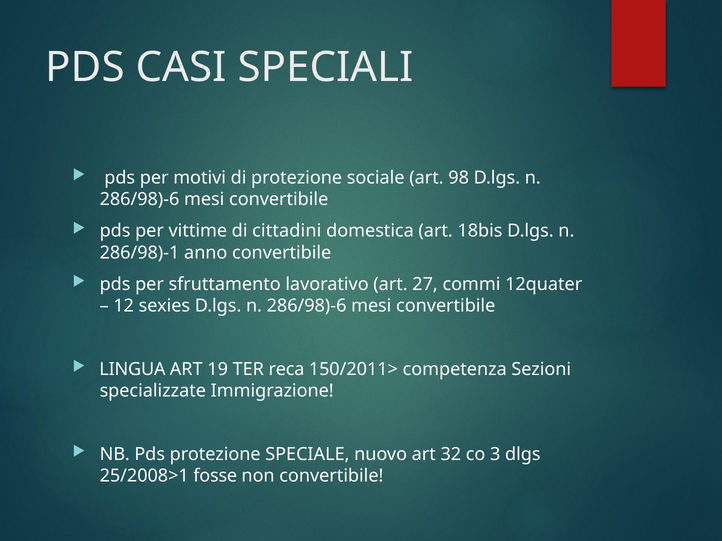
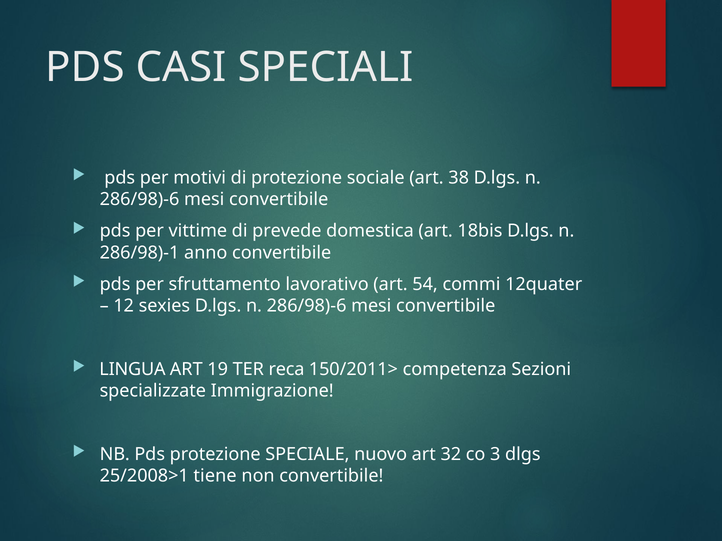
98: 98 -> 38
cittadini: cittadini -> prevede
27: 27 -> 54
fosse: fosse -> tiene
